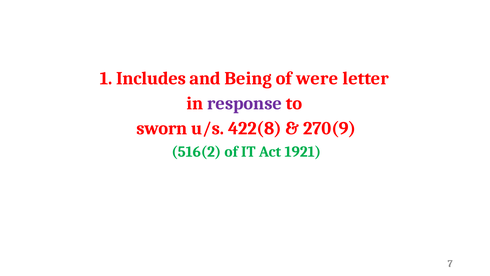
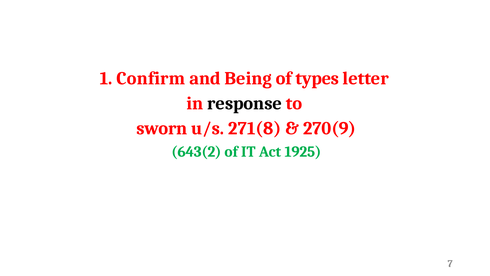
Includes: Includes -> Confirm
were: were -> types
response colour: purple -> black
422(8: 422(8 -> 271(8
516(2: 516(2 -> 643(2
1921: 1921 -> 1925
